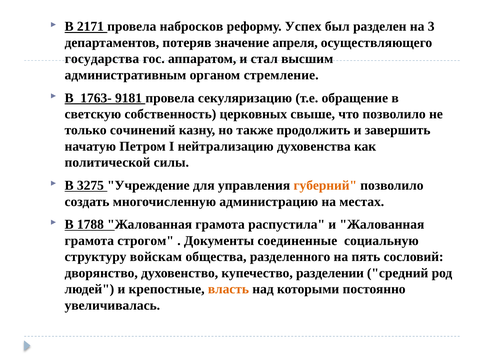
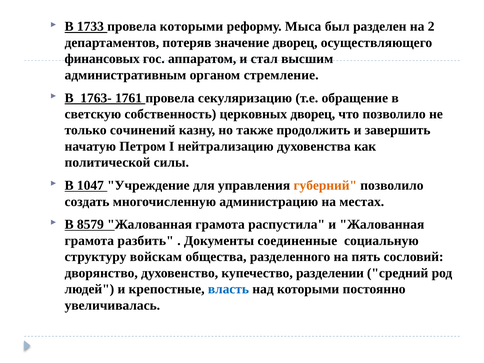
2171: 2171 -> 1733
провела набросков: набросков -> которыми
Успех: Успех -> Мыса
3: 3 -> 2
значение апреля: апреля -> дворец
государства: государства -> финансовых
9181: 9181 -> 1761
церковных свыше: свыше -> дворец
3275: 3275 -> 1047
1788: 1788 -> 8579
строгом: строгом -> разбить
власть colour: orange -> blue
